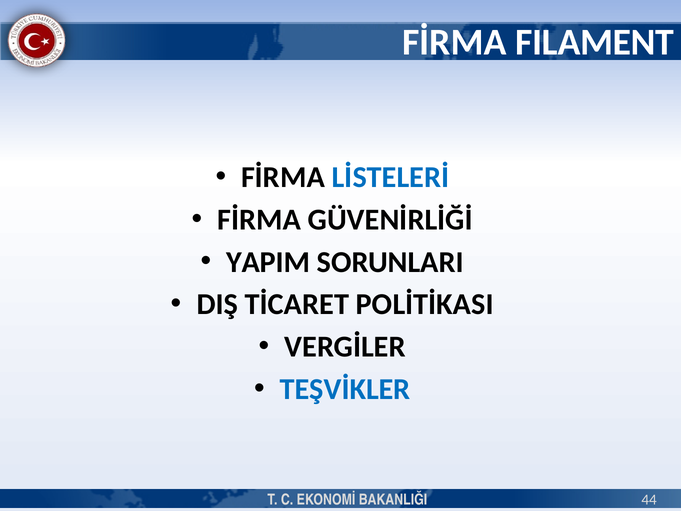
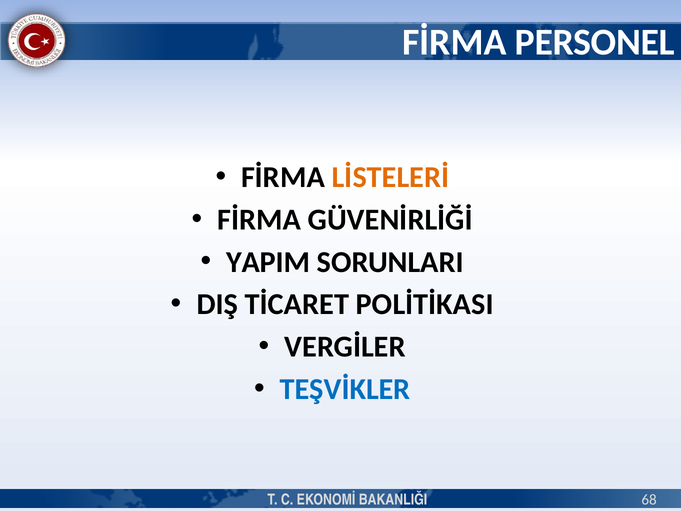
FILAMENT: FILAMENT -> PERSONEL
LİSTELERİ colour: blue -> orange
44: 44 -> 68
